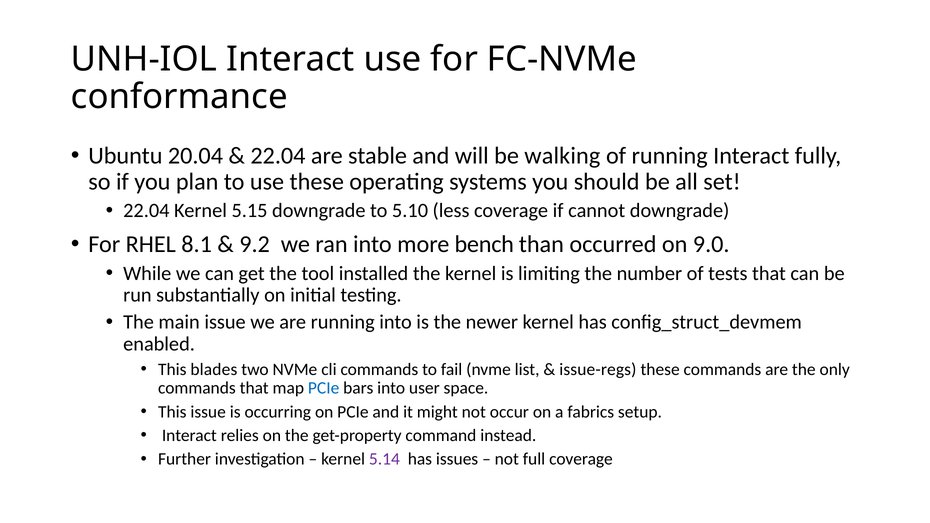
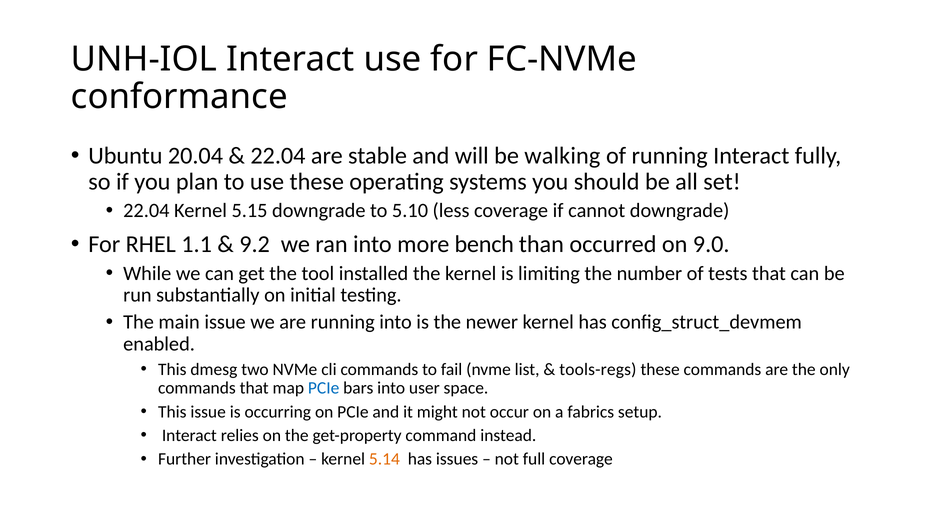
8.1: 8.1 -> 1.1
blades: blades -> dmesg
issue-regs: issue-regs -> tools-regs
5.14 colour: purple -> orange
